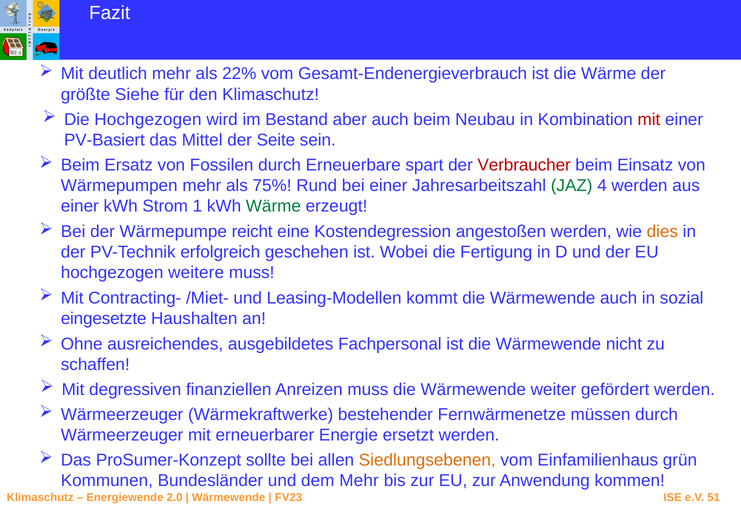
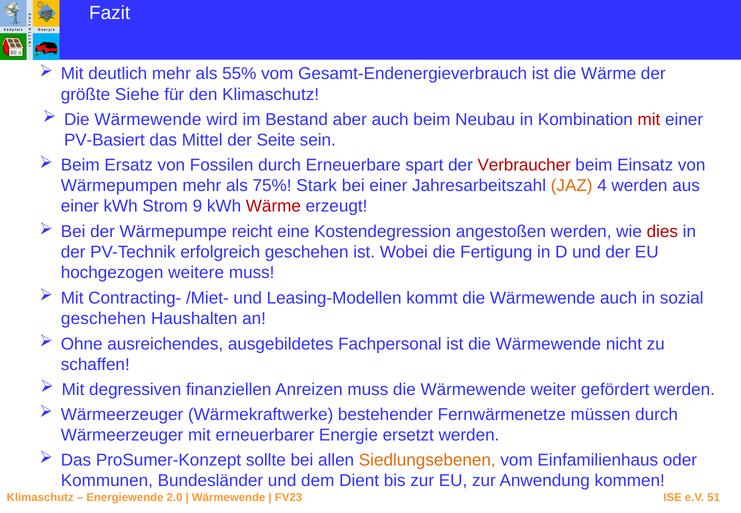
22%: 22% -> 55%
Hochgezogen at (148, 120): Hochgezogen -> Wärmewende
Rund: Rund -> Stark
JAZ colour: green -> orange
1: 1 -> 9
Wärme at (273, 206) colour: green -> red
dies colour: orange -> red
eingesetzte at (104, 319): eingesetzte -> geschehen
grün: grün -> oder
dem Mehr: Mehr -> Dient
